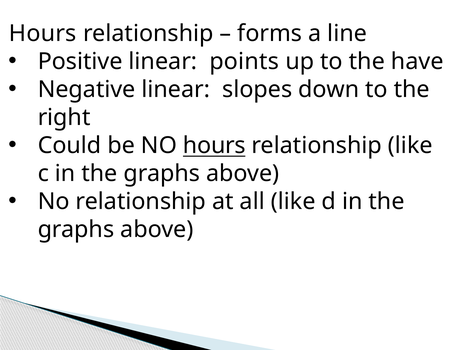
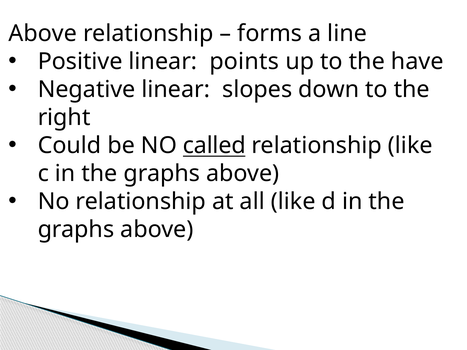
Hours at (43, 33): Hours -> Above
NO hours: hours -> called
